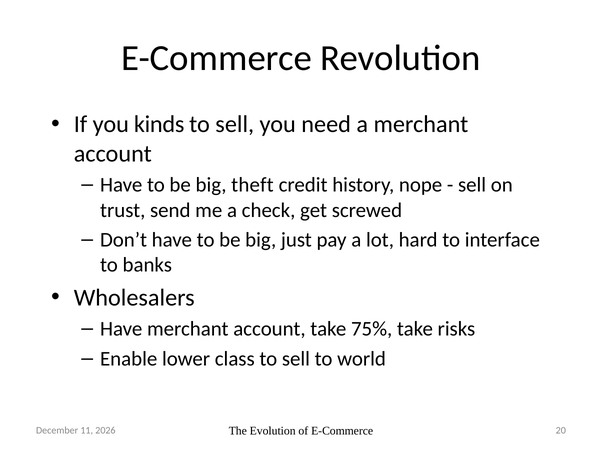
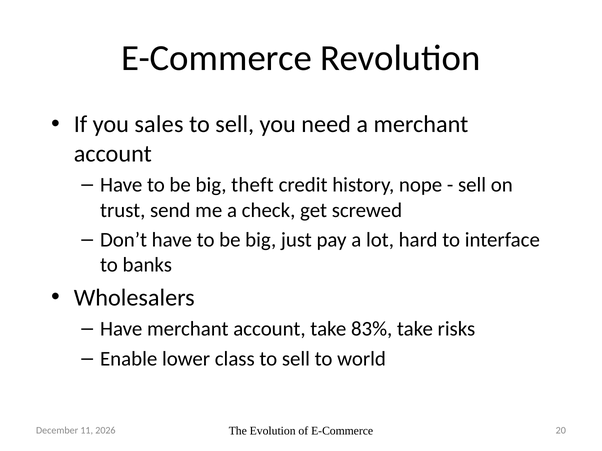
kinds: kinds -> sales
75%: 75% -> 83%
